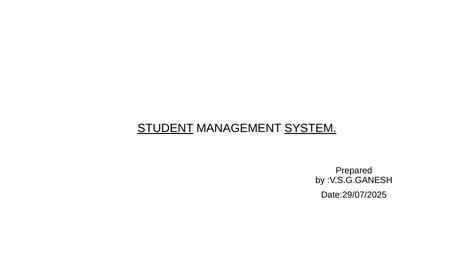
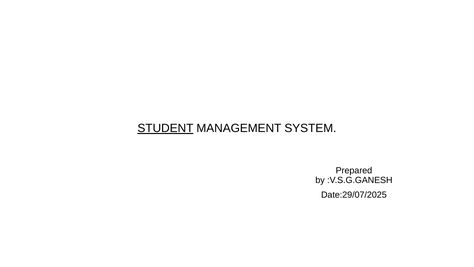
SYSTEM underline: present -> none
